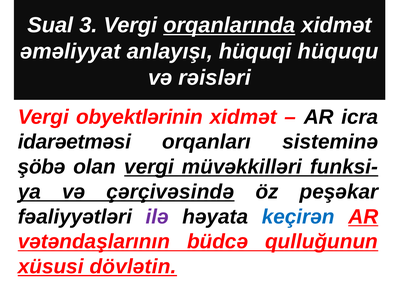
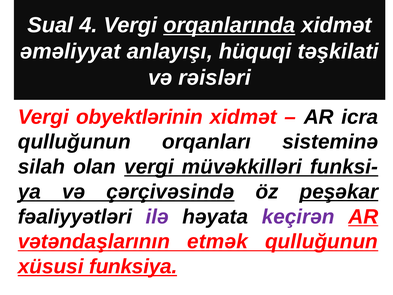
3: 3 -> 4
hüququ: hüququ -> təşkilati
idarəetməsi at (74, 142): idarəetməsi -> qulluğunun
şöbə: şöbə -> silah
peşəkar underline: none -> present
keçirən colour: blue -> purple
büdcə: büdcə -> etmək
dövlətin: dövlətin -> funksiya
